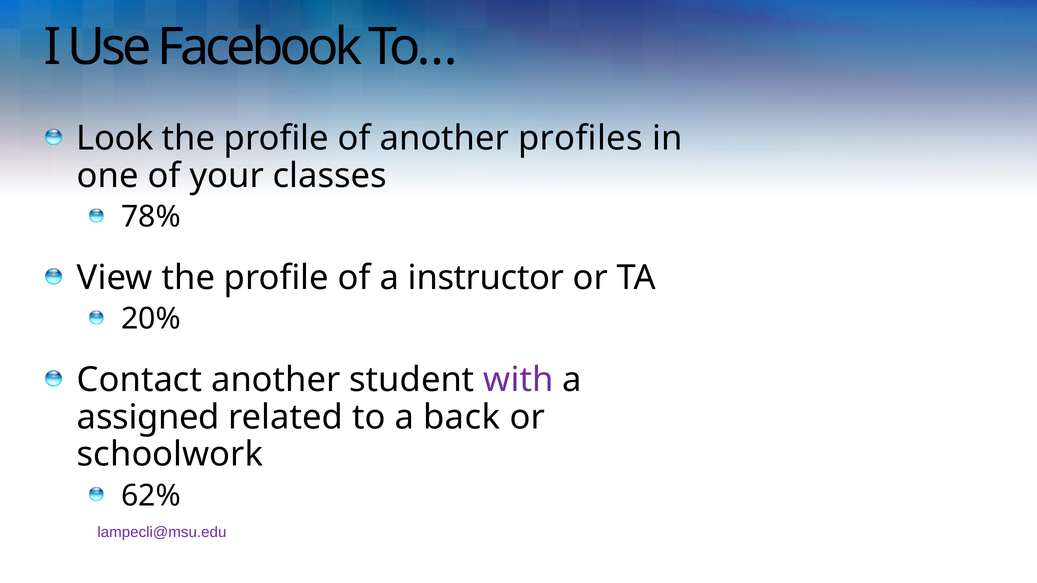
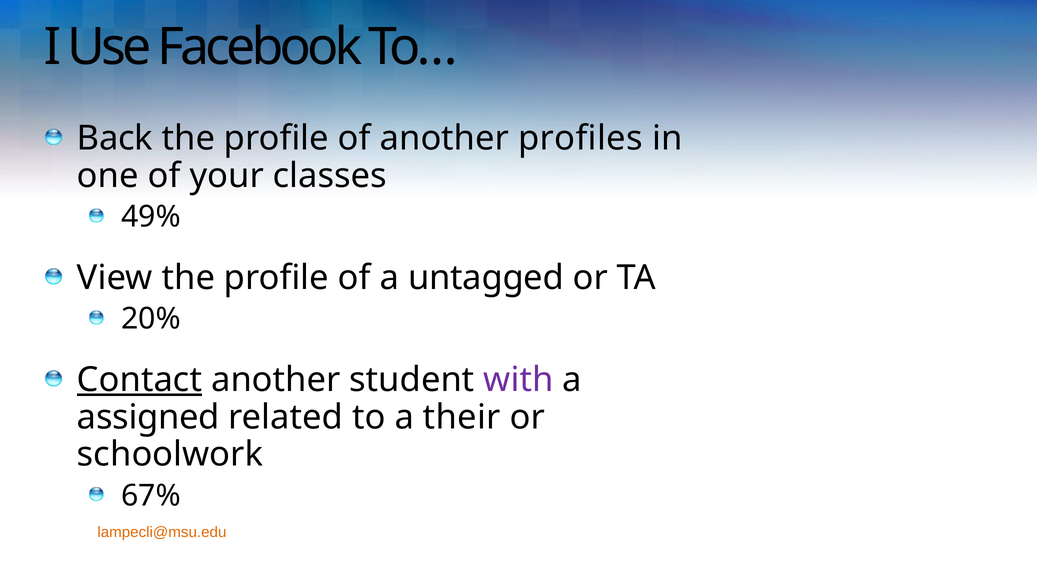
Look: Look -> Back
78%: 78% -> 49%
instructor: instructor -> untagged
Contact underline: none -> present
back: back -> their
62%: 62% -> 67%
lampecli@msu.edu colour: purple -> orange
